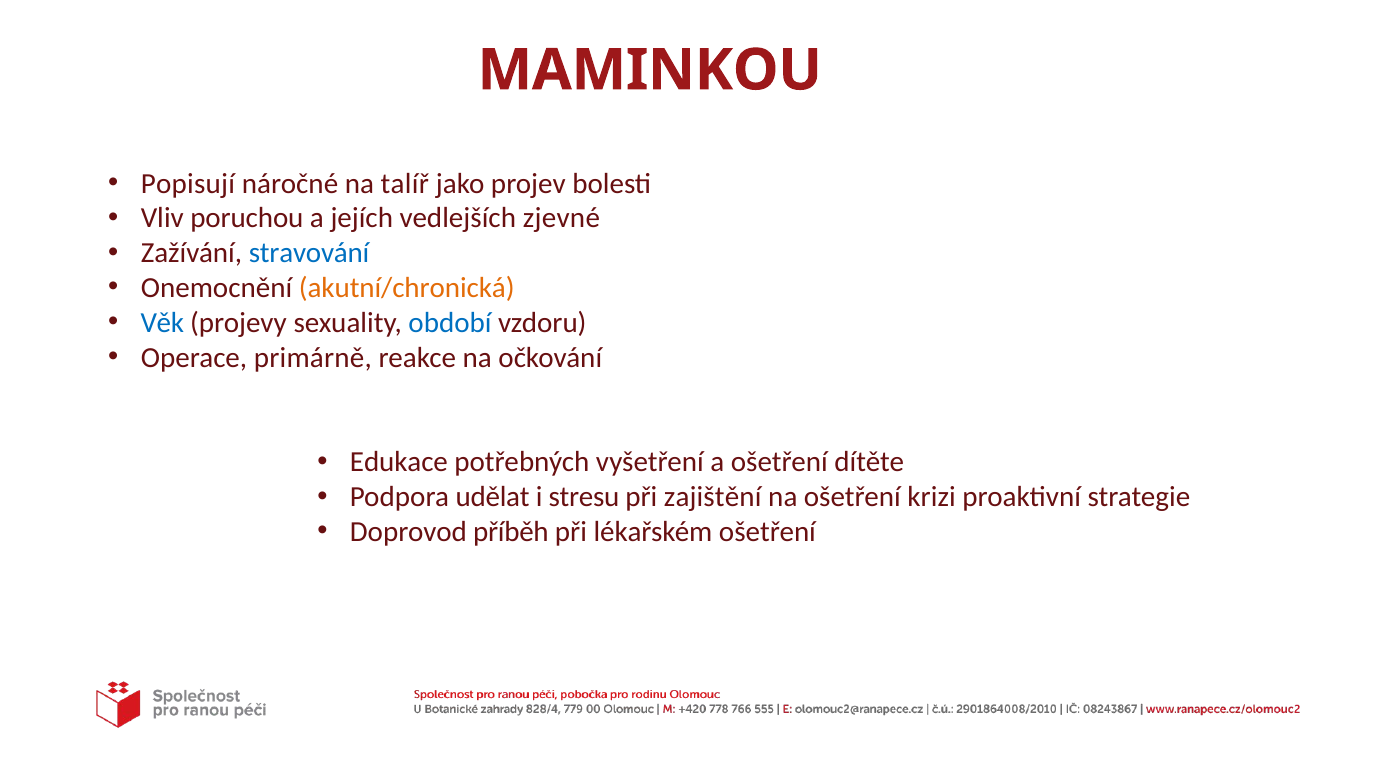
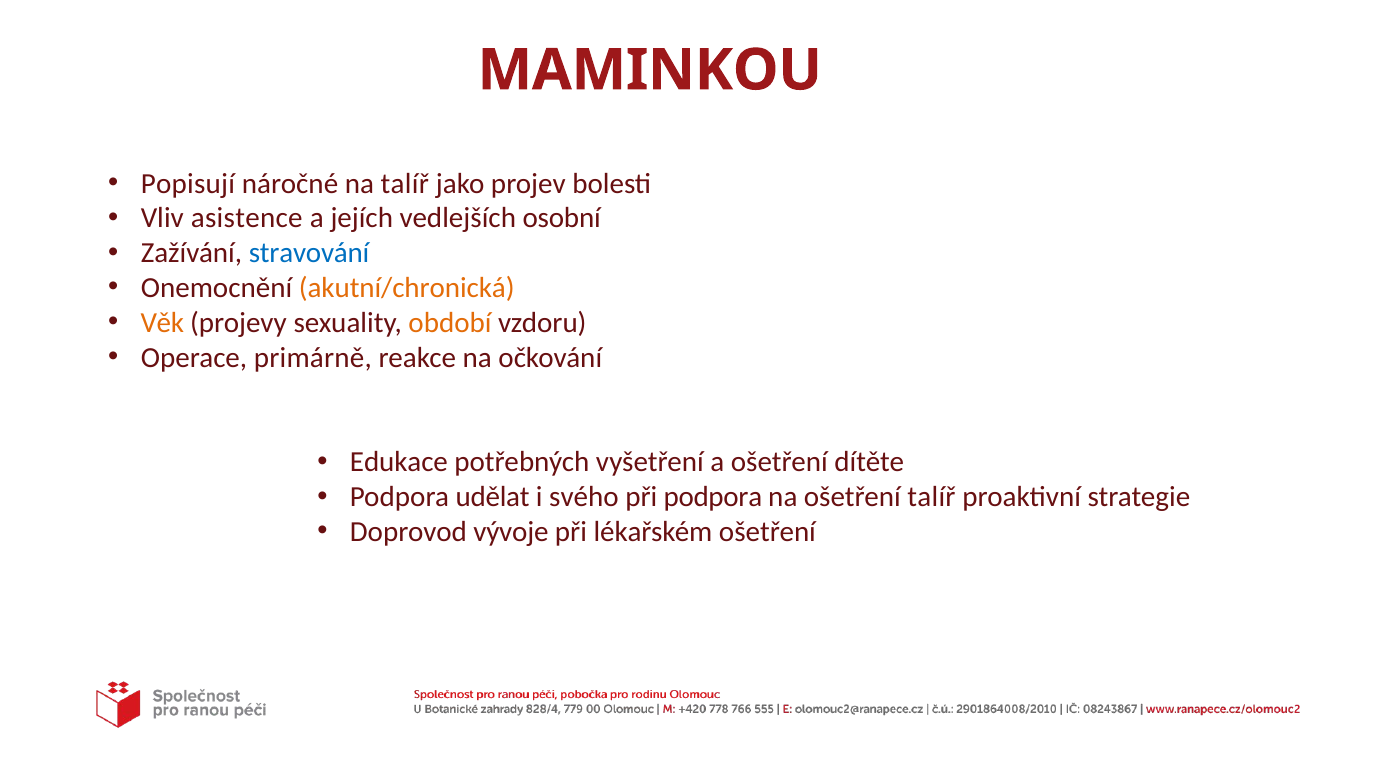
poruchou: poruchou -> asistence
zjevné: zjevné -> osobní
Věk colour: blue -> orange
období colour: blue -> orange
stresu: stresu -> svého
při zajištění: zajištění -> podpora
ošetření krizi: krizi -> talíř
příběh: příběh -> vývoje
